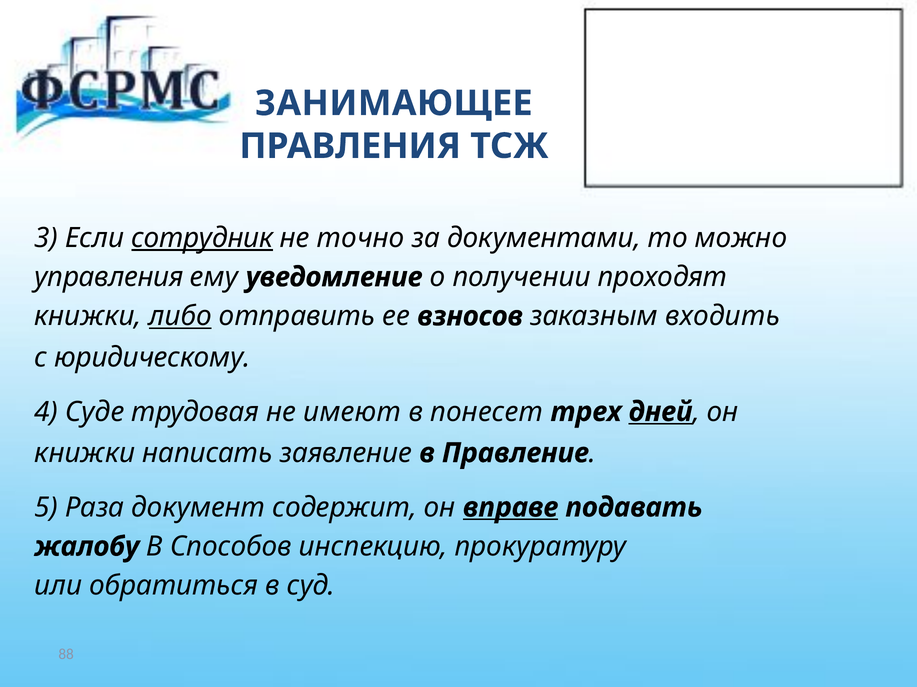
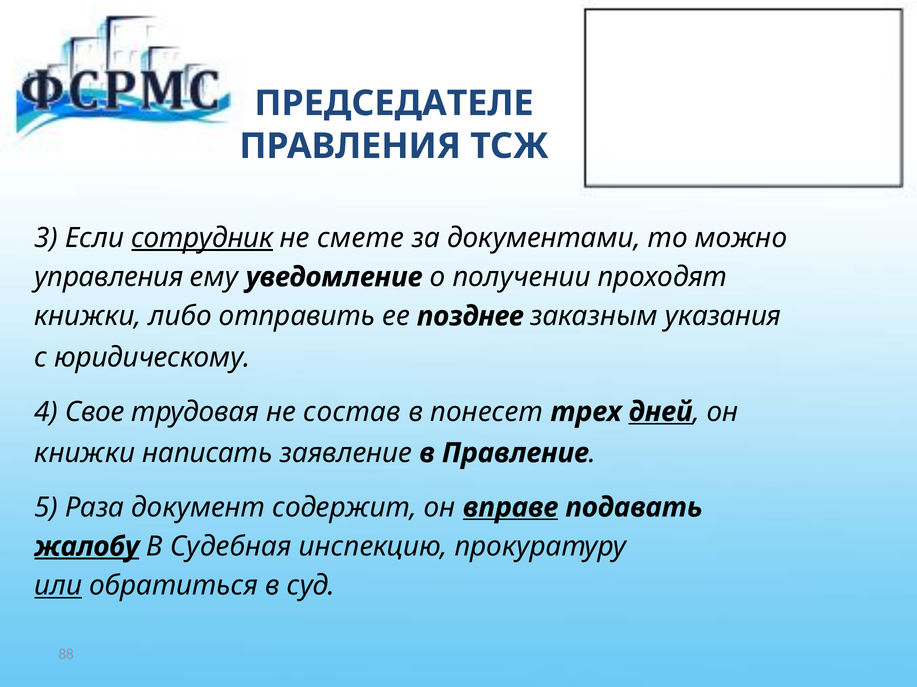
ЗАНИМАЮЩЕЕ: ЗАНИМАЮЩЕЕ -> ПРЕДСЕДАТЕЛЕ
точно: точно -> смете
либо underline: present -> none
взносов: взносов -> позднее
входить: входить -> указания
Суде: Суде -> Свое
имеют: имеют -> состав
жалобу underline: none -> present
Способов: Способов -> Судебная
или underline: none -> present
